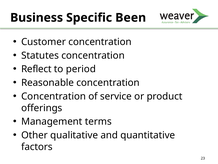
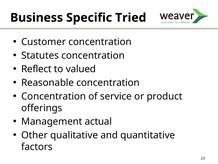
Been: Been -> Tried
period: period -> valued
terms: terms -> actual
